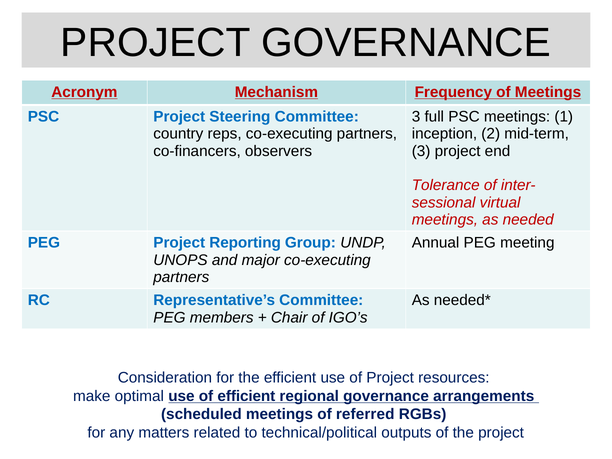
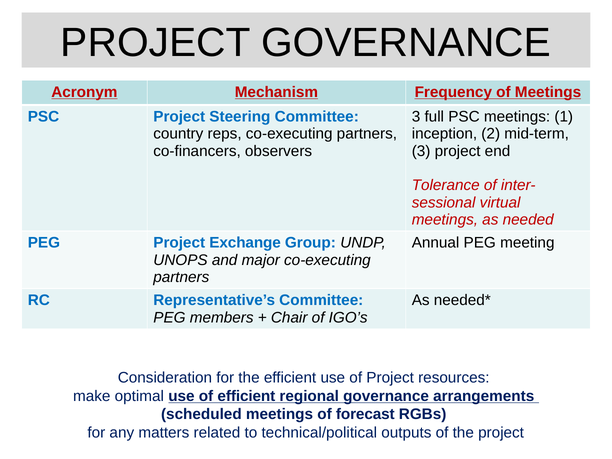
Reporting: Reporting -> Exchange
referred: referred -> forecast
